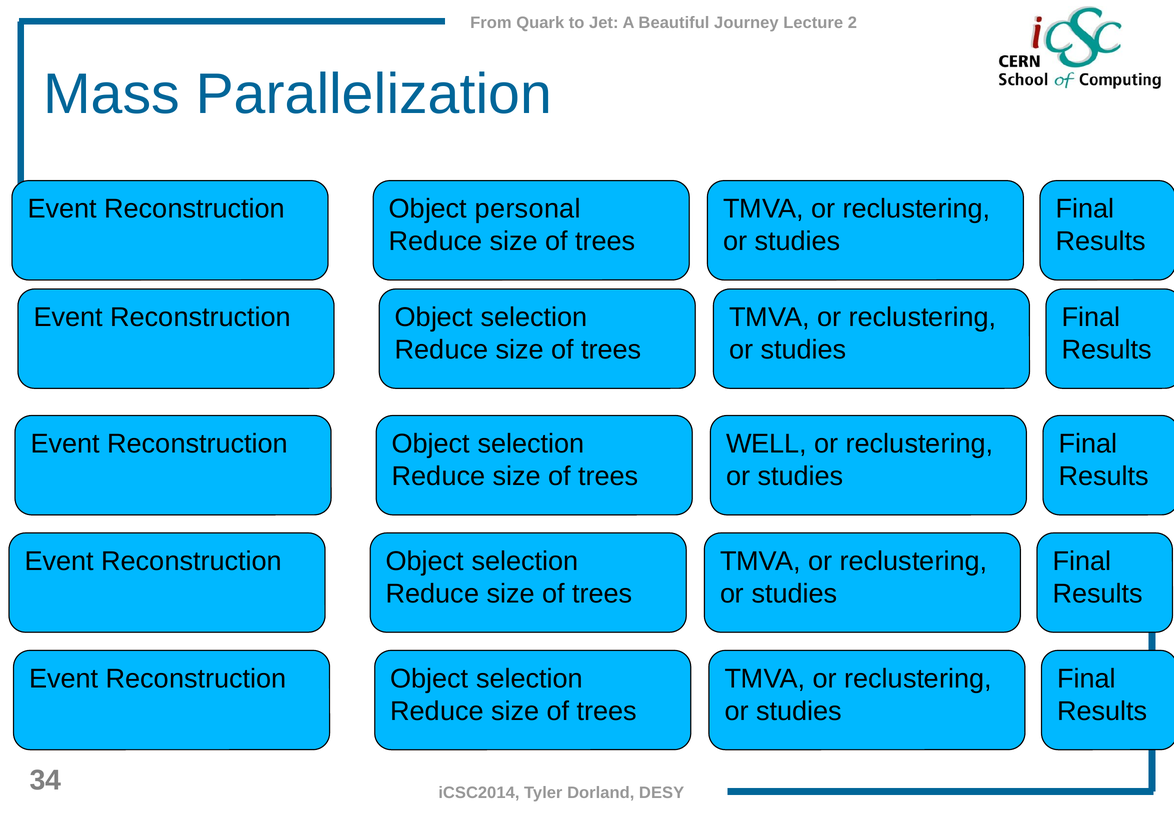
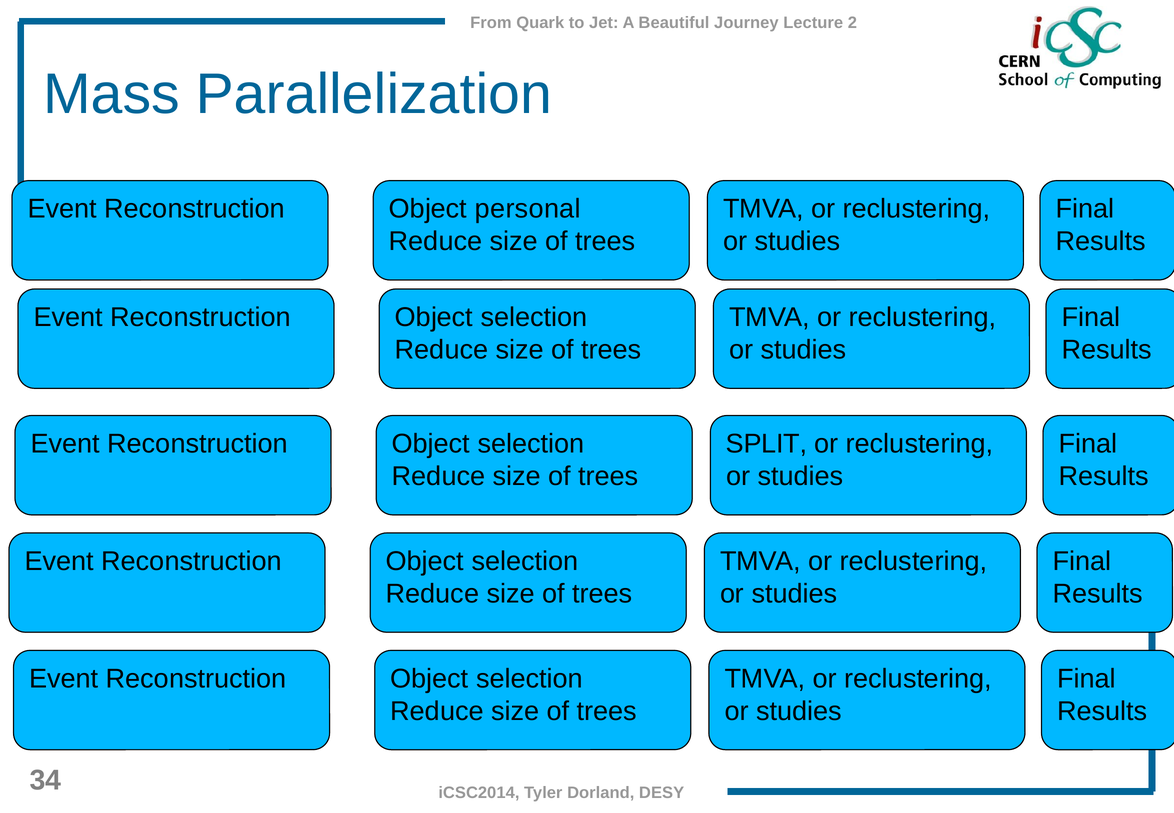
WELL: WELL -> SPLIT
